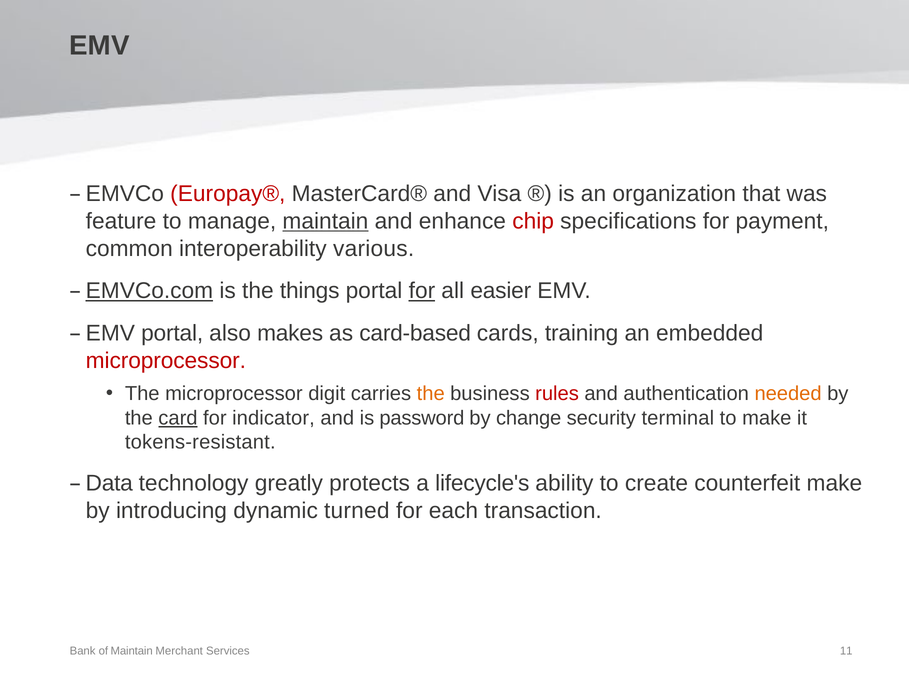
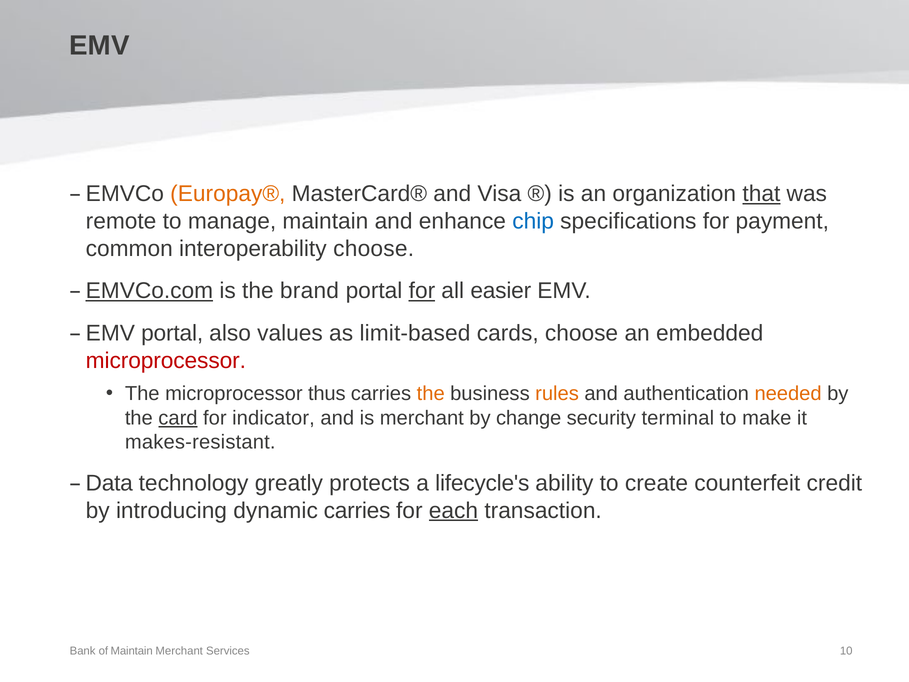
Europay® colour: red -> orange
that underline: none -> present
feature: feature -> remote
maintain at (325, 221) underline: present -> none
chip colour: red -> blue
interoperability various: various -> choose
things: things -> brand
makes: makes -> values
card-based: card-based -> limit-based
cards training: training -> choose
digit: digit -> thus
rules colour: red -> orange
is password: password -> merchant
tokens-resistant: tokens-resistant -> makes-resistant
counterfeit make: make -> credit
dynamic turned: turned -> carries
each underline: none -> present
11: 11 -> 10
